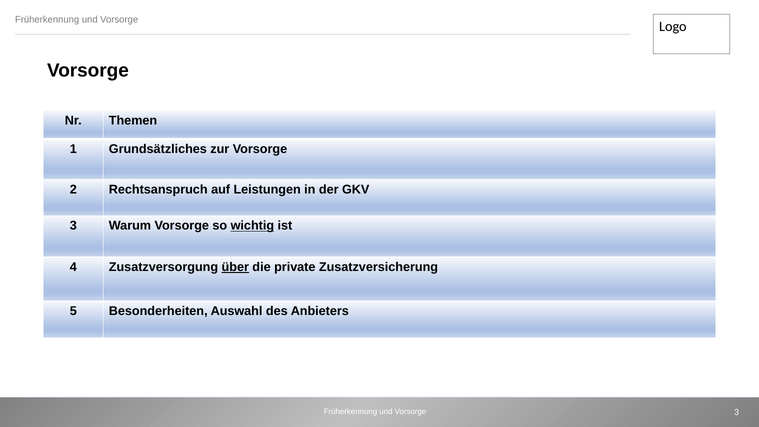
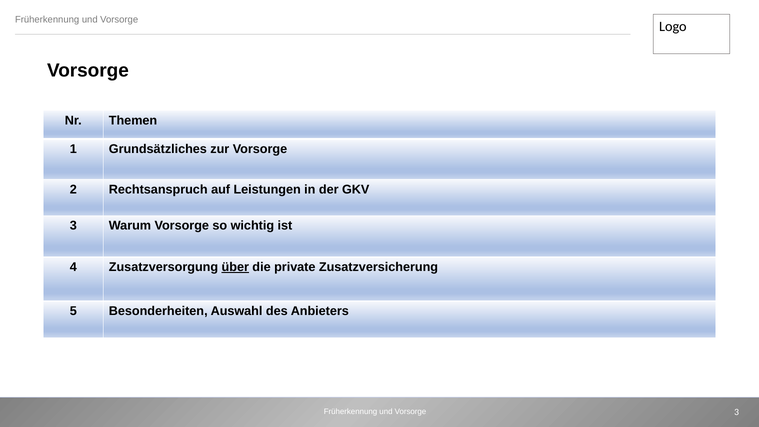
wichtig underline: present -> none
